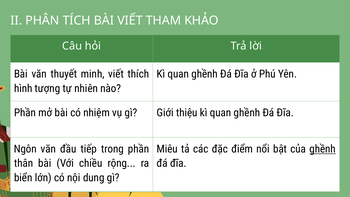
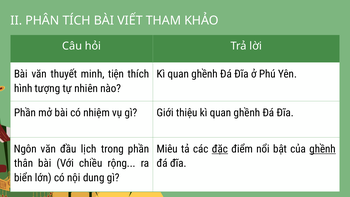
minh viết: viết -> tiện
tiếp: tiếp -> lịch
đặc underline: none -> present
